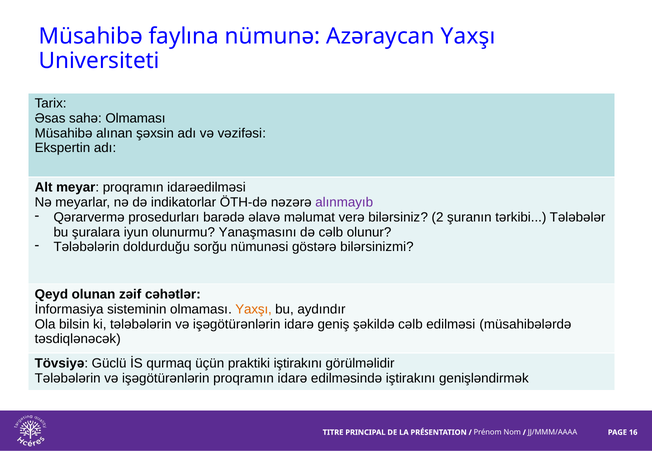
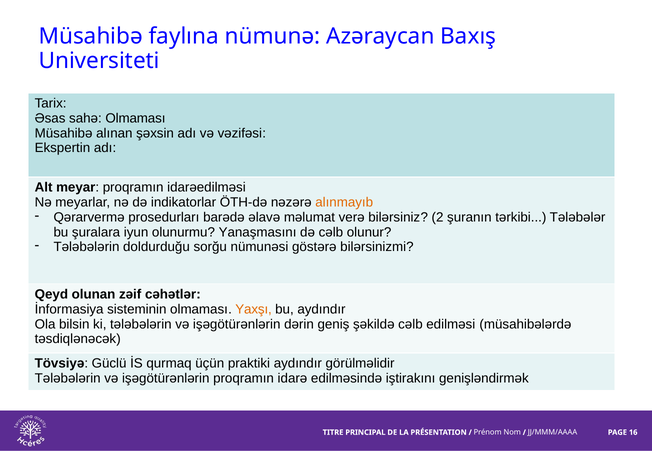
Azəraycan Yaxşı: Yaxşı -> Baxış
alınmayıb colour: purple -> orange
işəgötürənlərin idarə: idarə -> dərin
praktiki iştirakını: iştirakını -> aydındır
